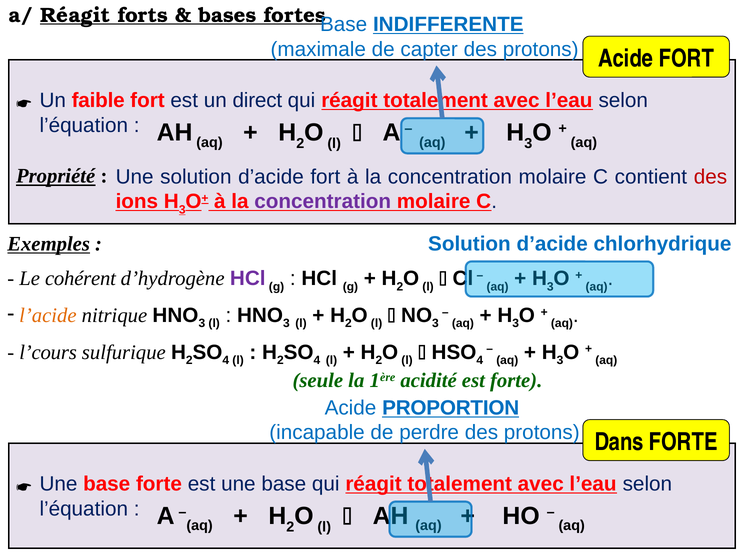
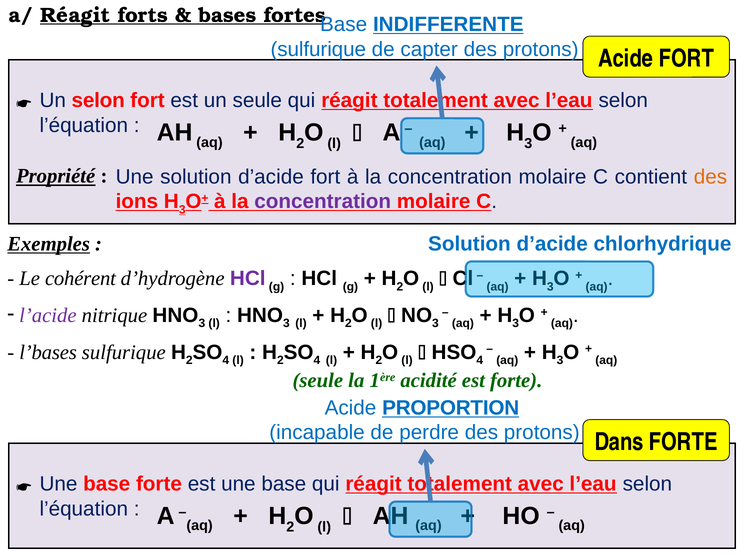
maximale at (318, 49): maximale -> sulfurique
Un faible: faible -> selon
un direct: direct -> seule
des at (710, 177) colour: red -> orange
l’acide colour: orange -> purple
l’cours: l’cours -> l’bases
